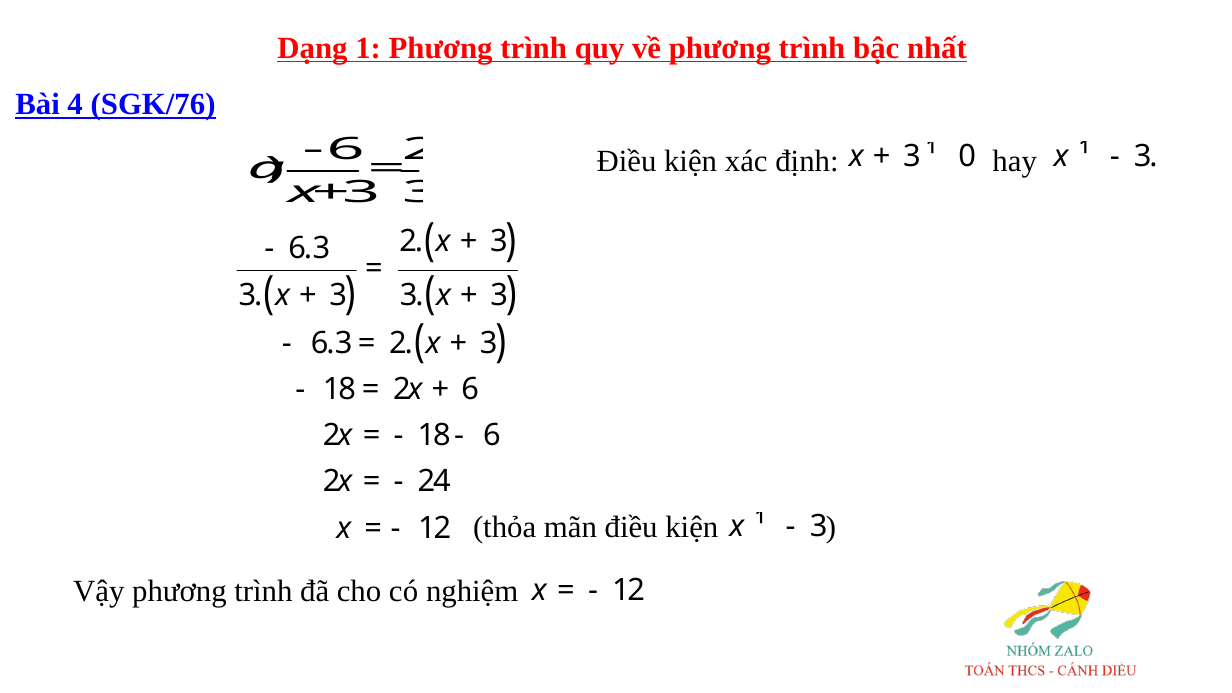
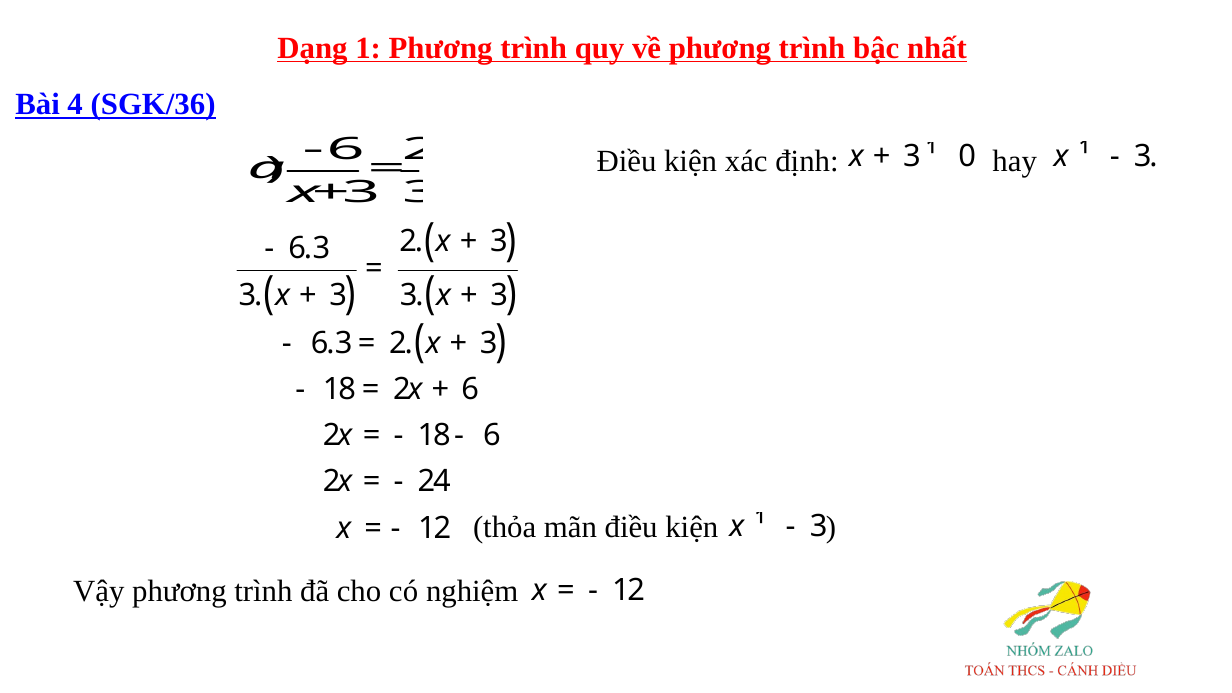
SGK/76: SGK/76 -> SGK/36
